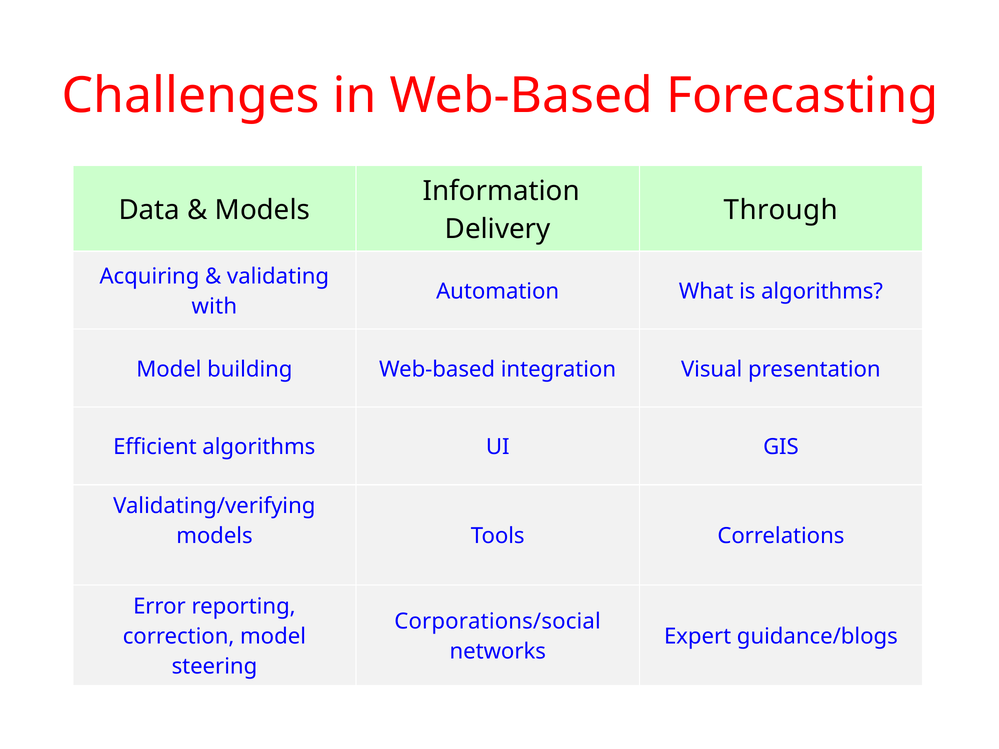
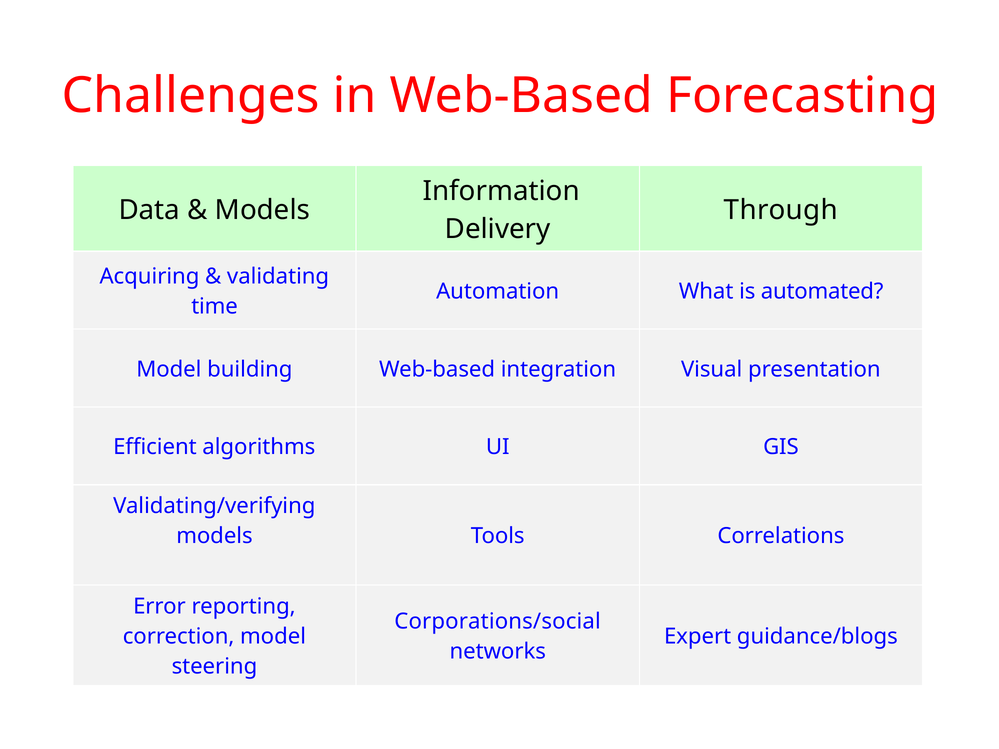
is algorithms: algorithms -> automated
with: with -> time
